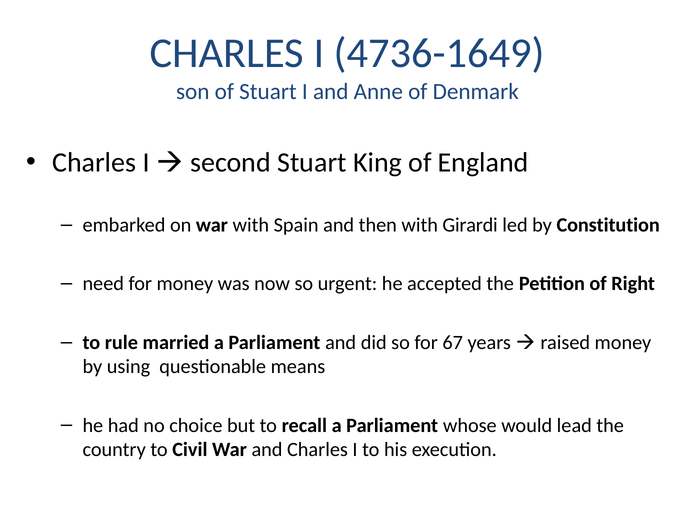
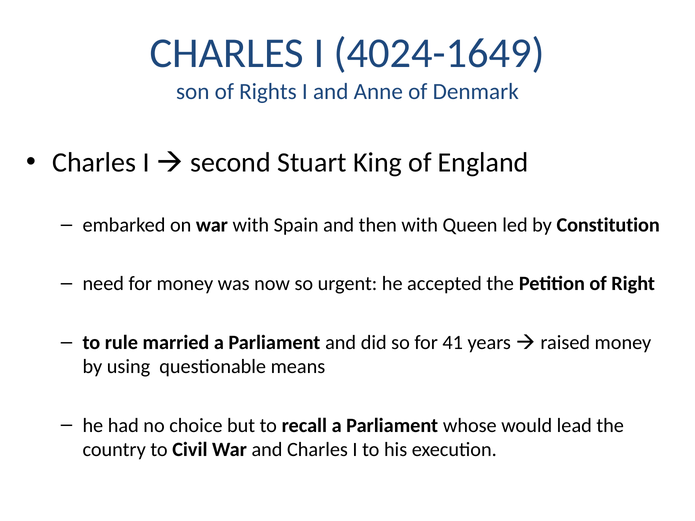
4736-1649: 4736-1649 -> 4024-1649
of Stuart: Stuart -> Rights
Girardi: Girardi -> Queen
67: 67 -> 41
